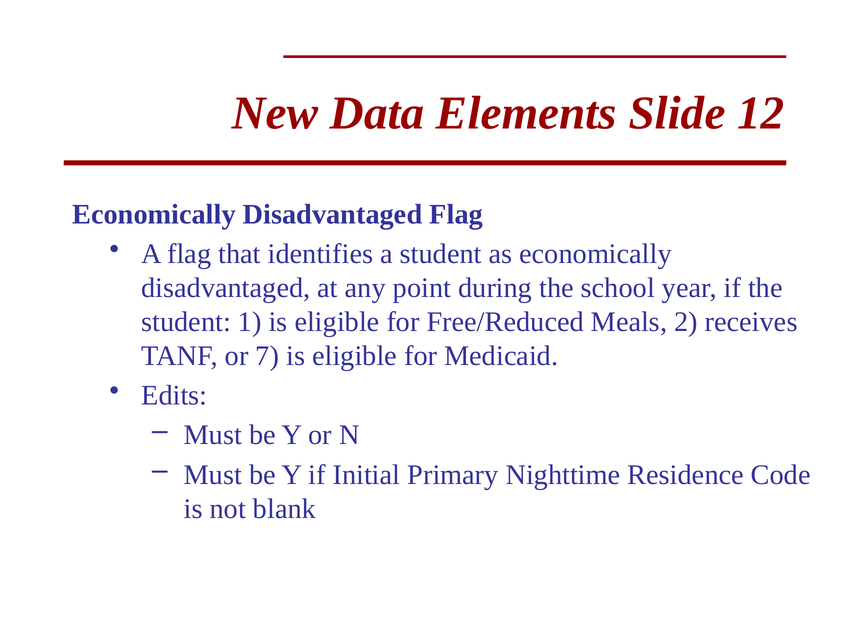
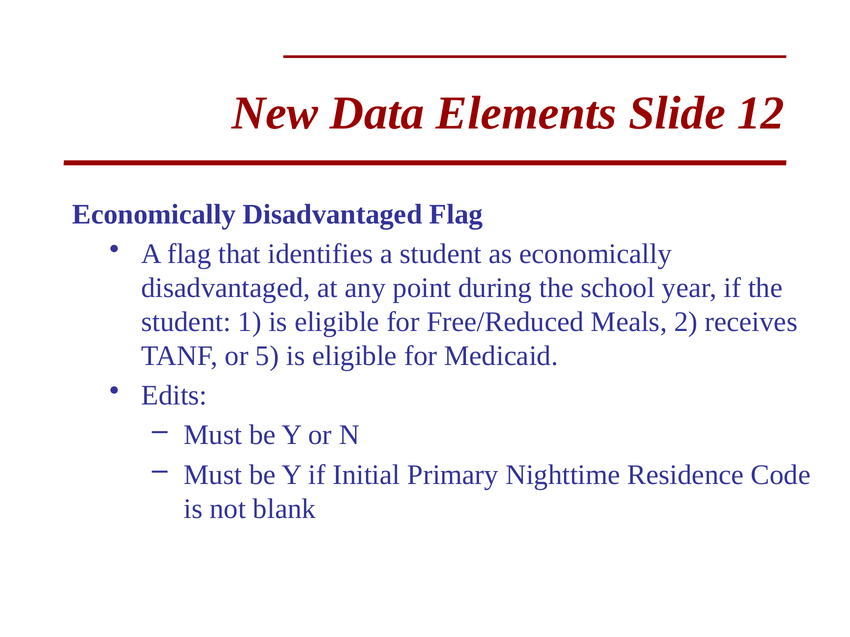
7: 7 -> 5
